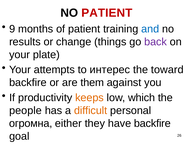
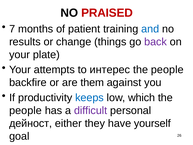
NO PATIENT: PATIENT -> PRAISED
9: 9 -> 7
toward at (167, 70): toward -> people
keeps colour: orange -> blue
difficult colour: orange -> purple
огромна: огромна -> дейност
have backfire: backfire -> yourself
